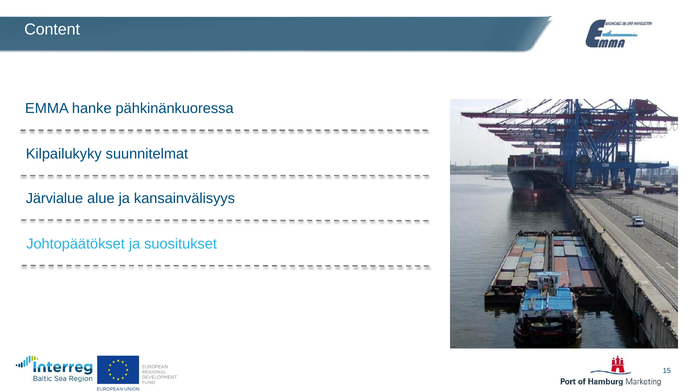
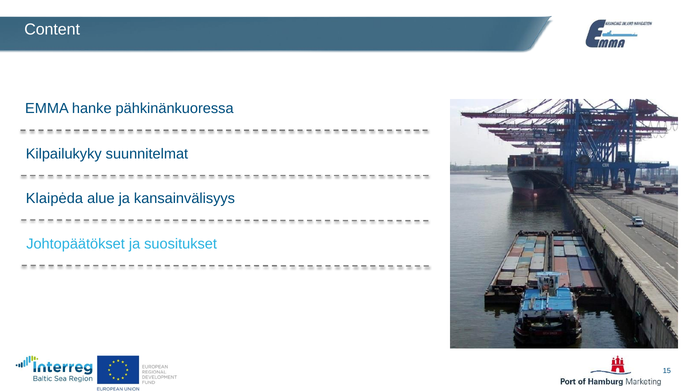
Järvialue: Järvialue -> Klaipėda
